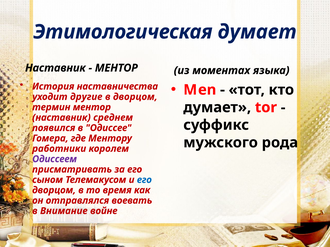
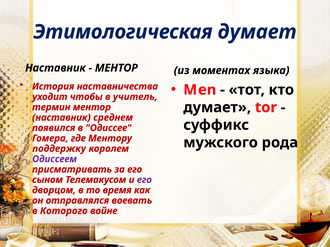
другие: другие -> чтобы
в дворцом: дворцом -> учитель
работники: работники -> поддержку
его at (144, 180) colour: blue -> purple
Внимание: Внимание -> Которого
